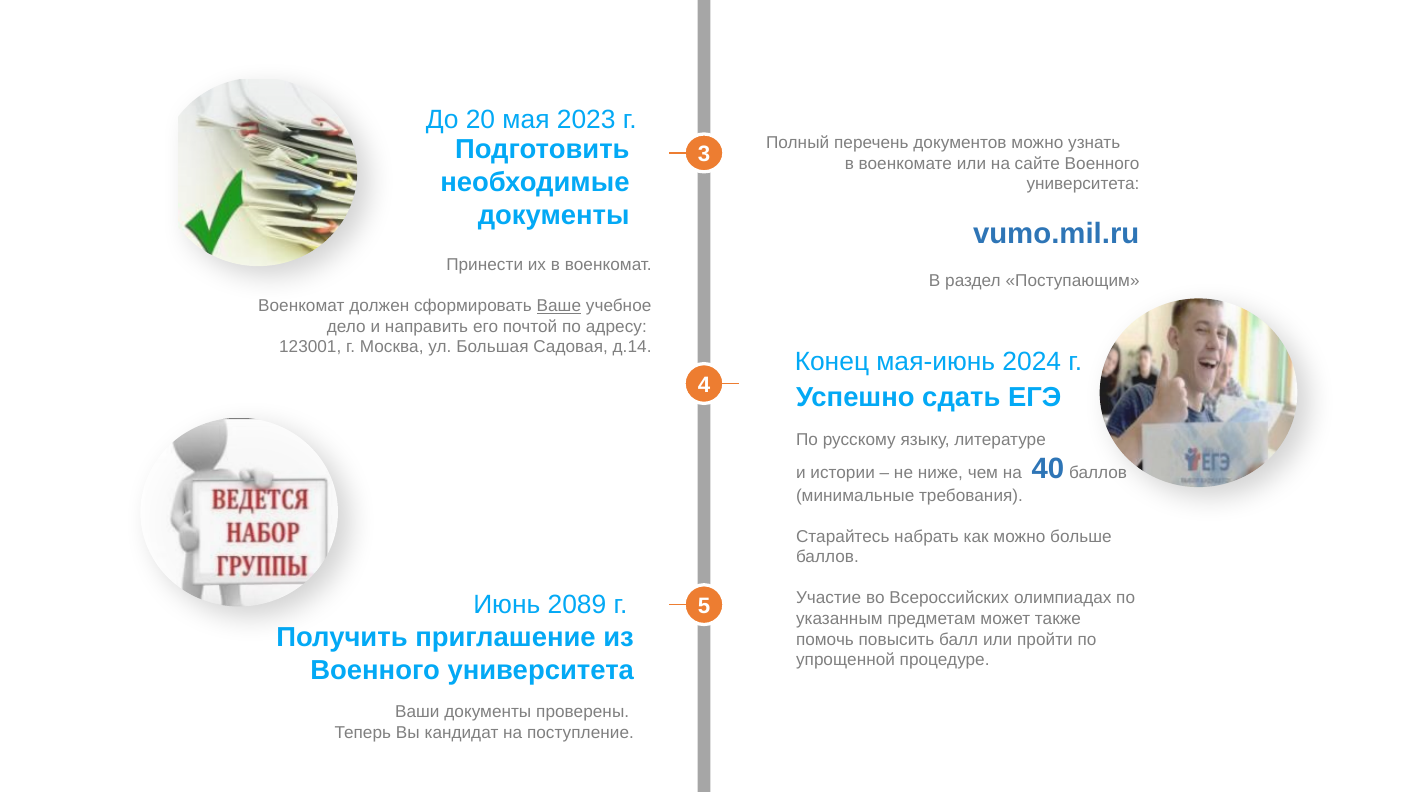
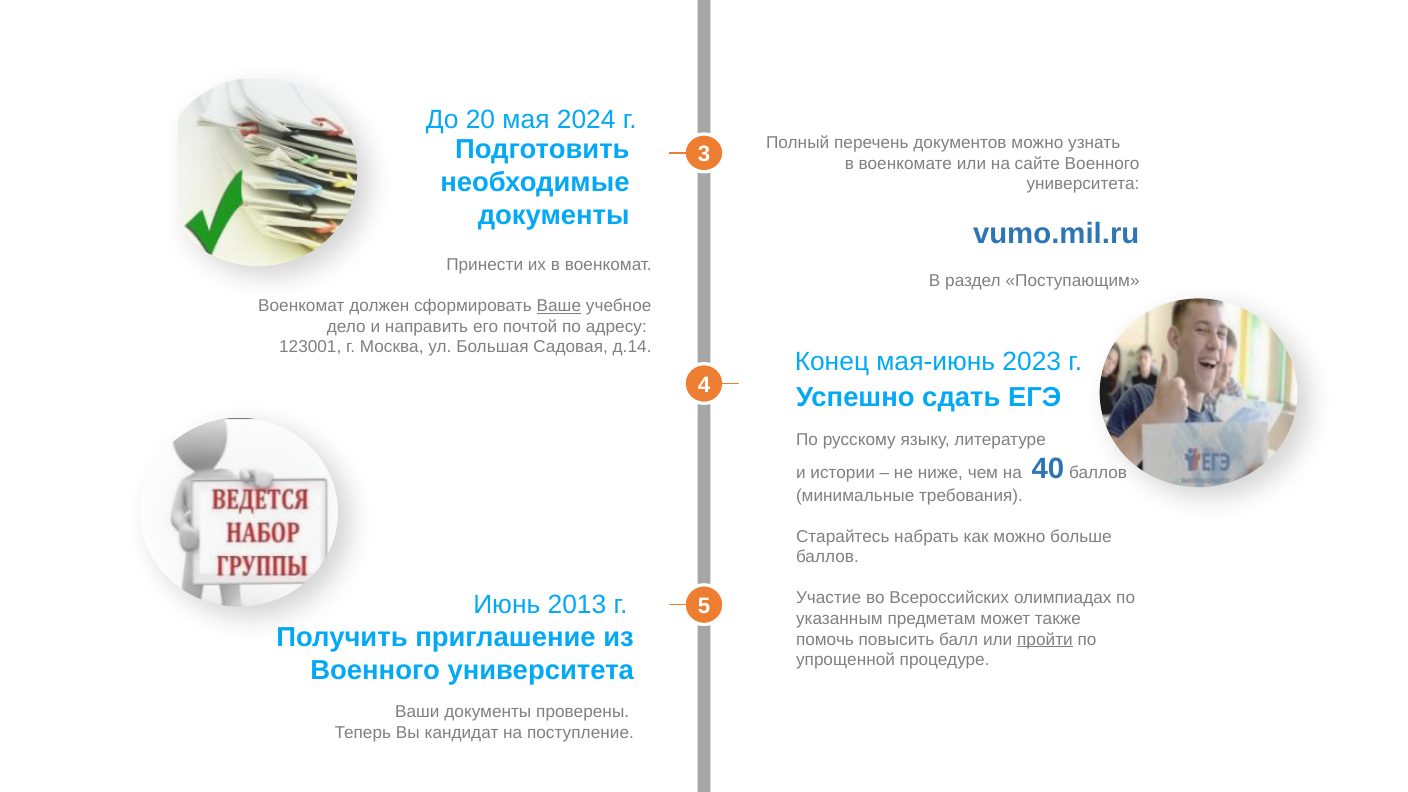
2023: 2023 -> 2024
2024: 2024 -> 2023
2089: 2089 -> 2013
пройти underline: none -> present
